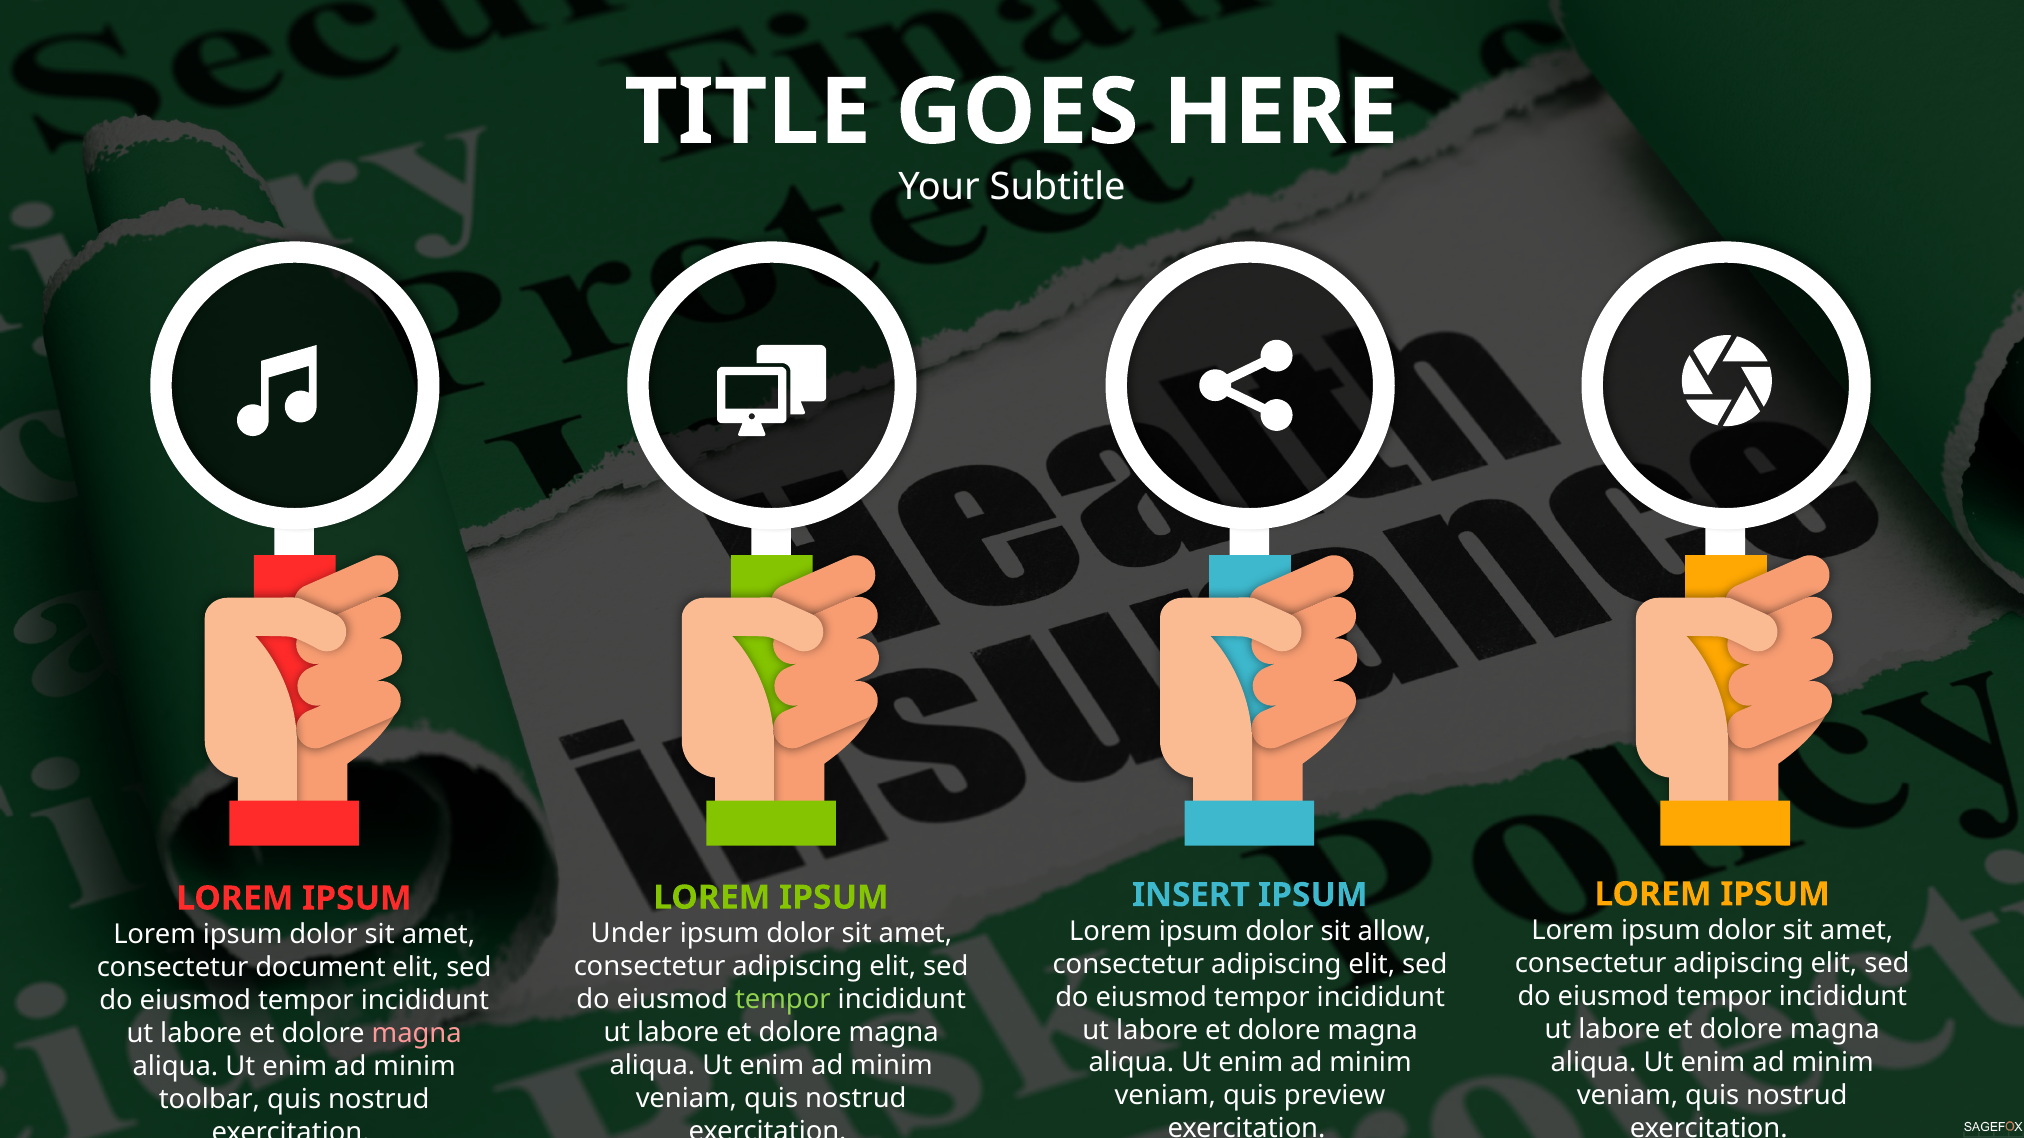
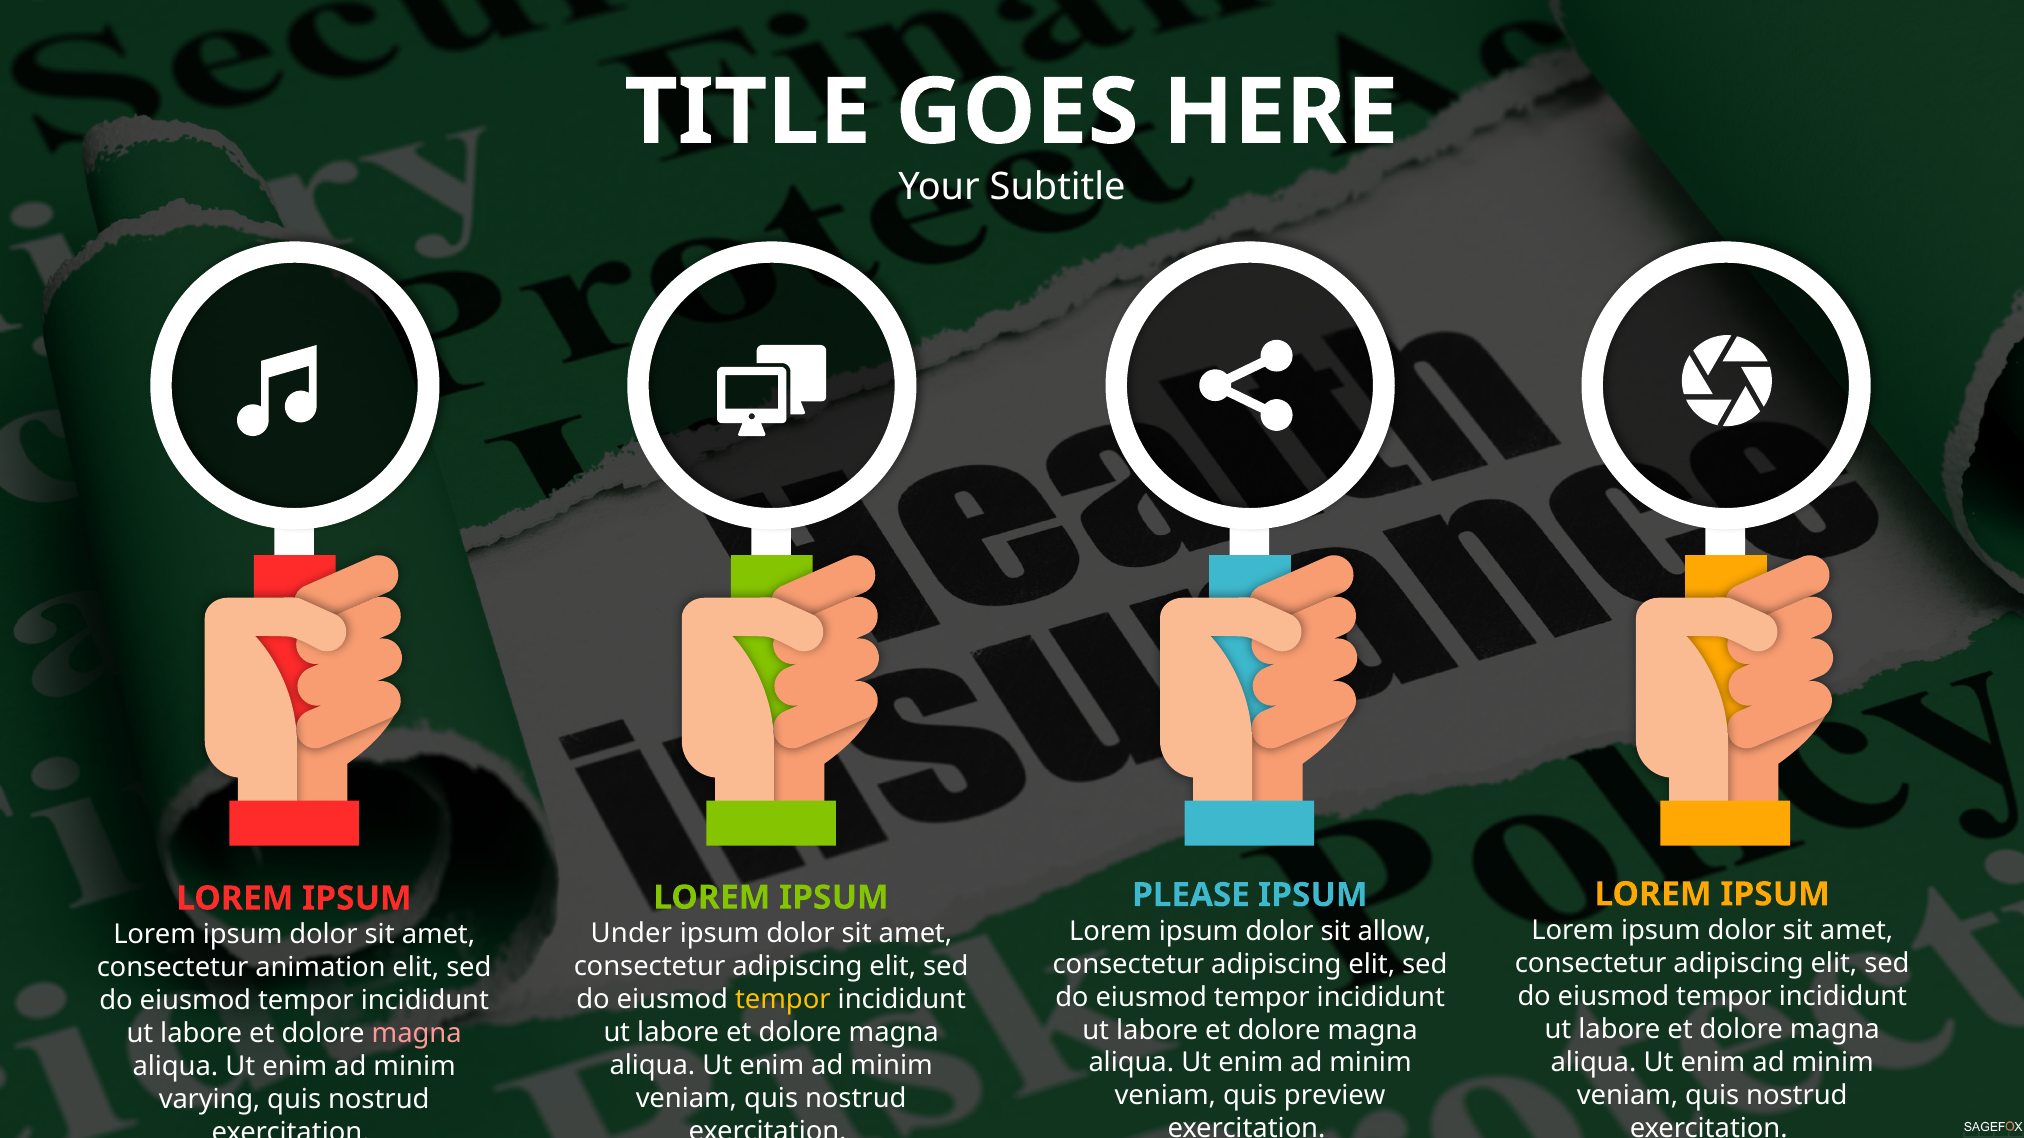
INSERT: INSERT -> PLEASE
document: document -> animation
tempor at (783, 1000) colour: light green -> yellow
toolbar: toolbar -> varying
